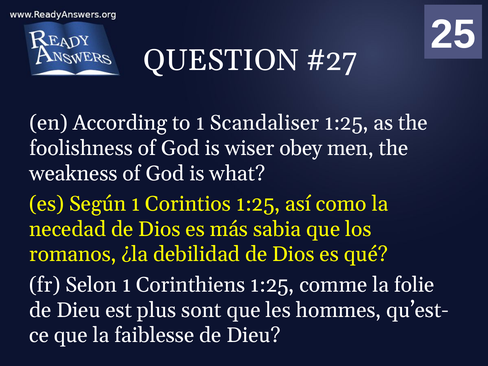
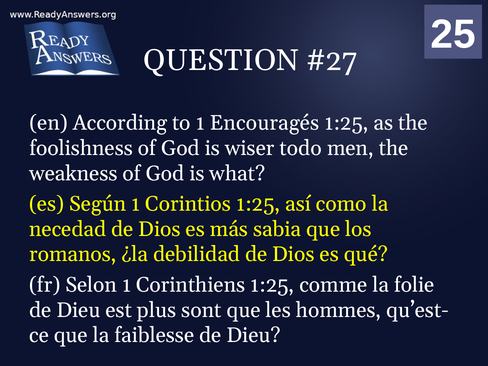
Scandaliser: Scandaliser -> Encouragés
obey: obey -> todo
